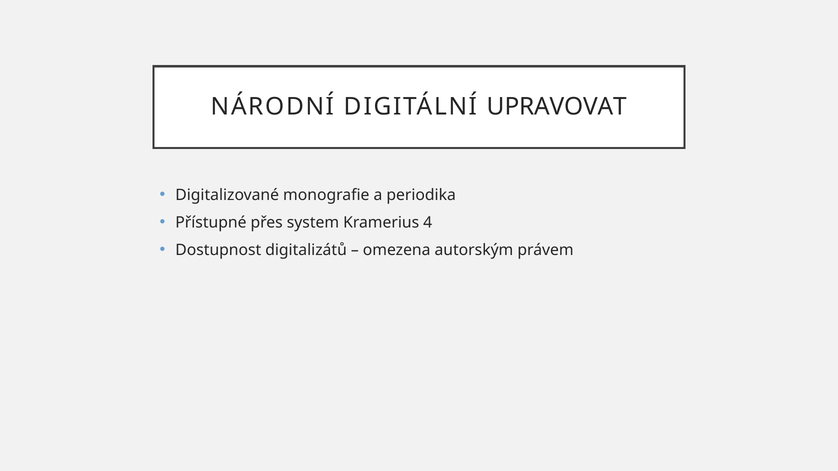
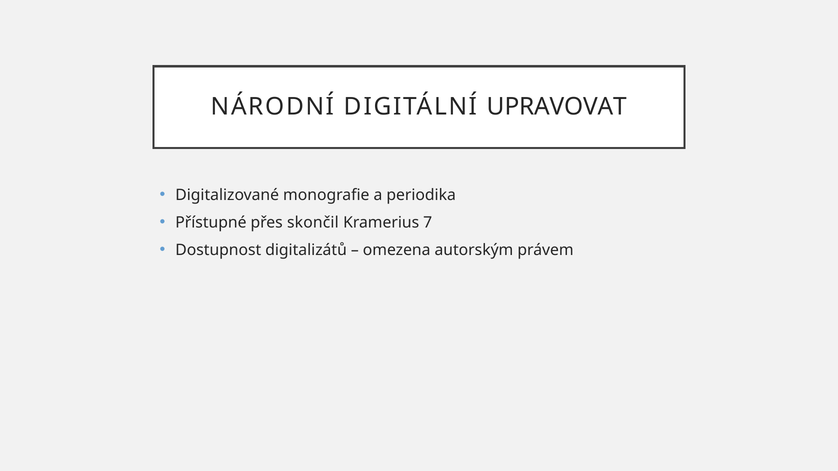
system: system -> skončil
4: 4 -> 7
